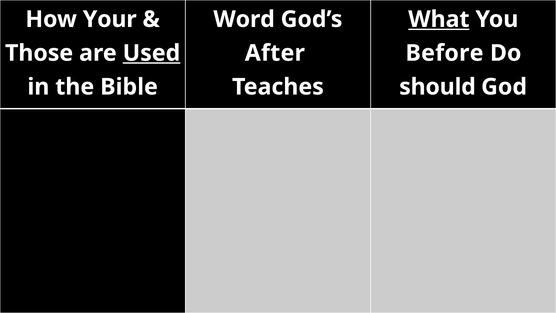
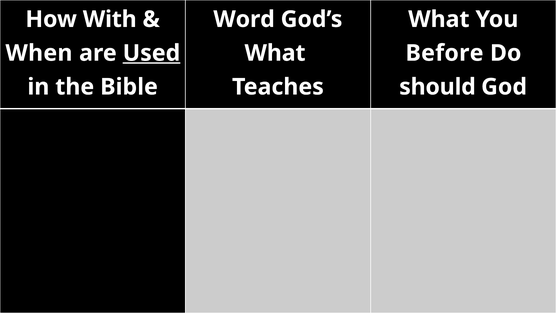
Your: Your -> With
What at (439, 19) underline: present -> none
Those: Those -> When
After at (275, 53): After -> What
